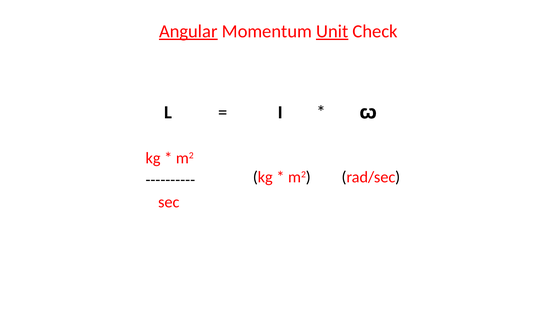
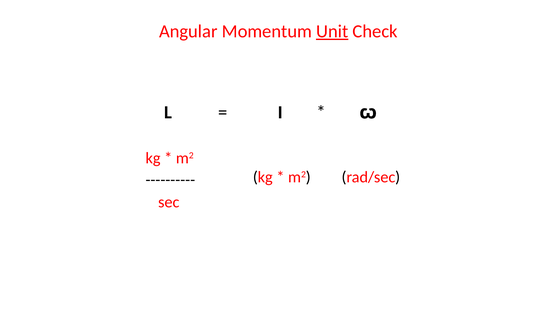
Angular underline: present -> none
